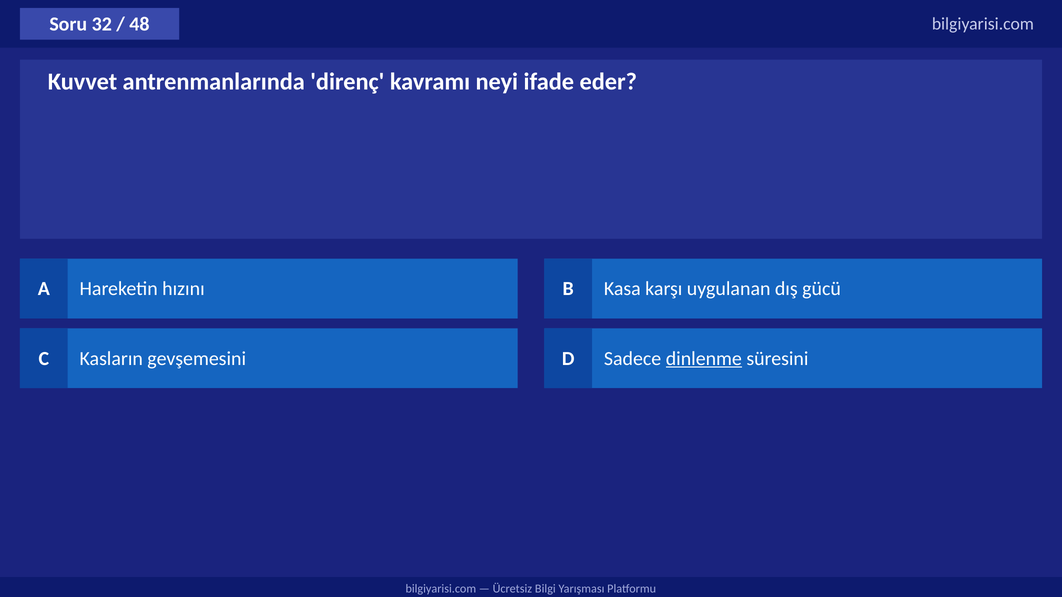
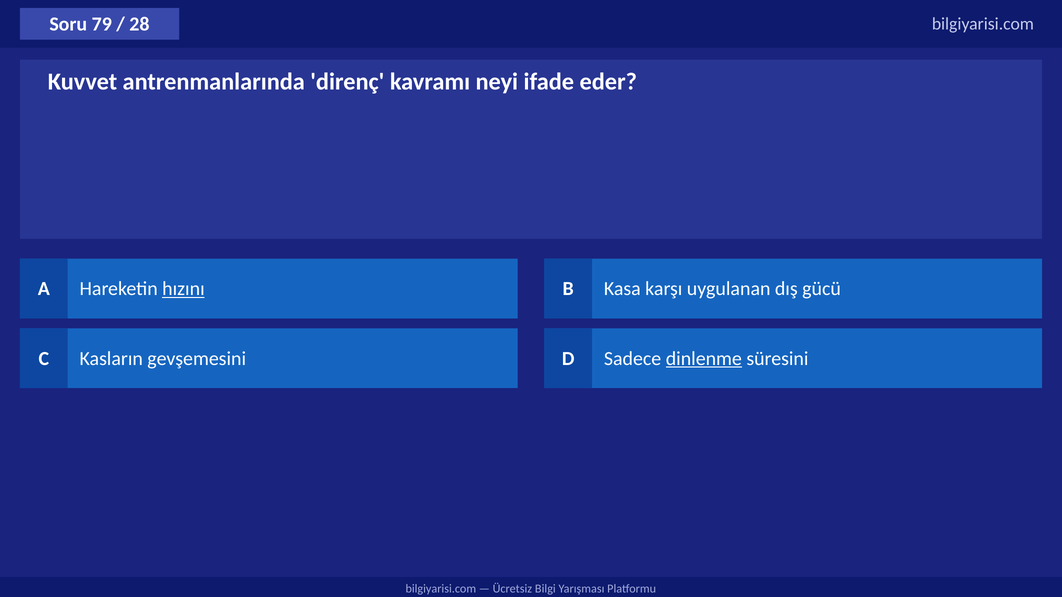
32: 32 -> 79
48: 48 -> 28
hızını underline: none -> present
